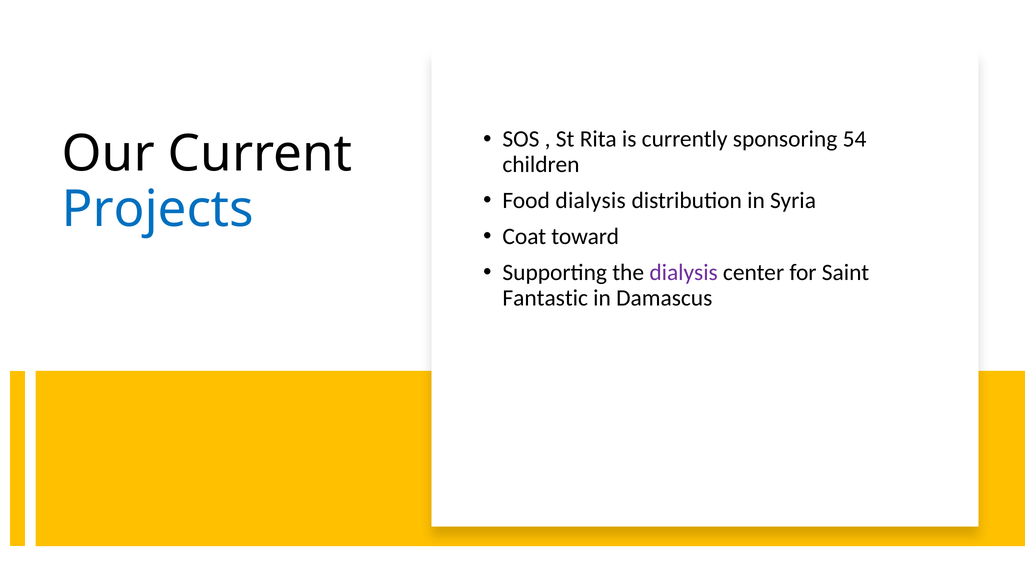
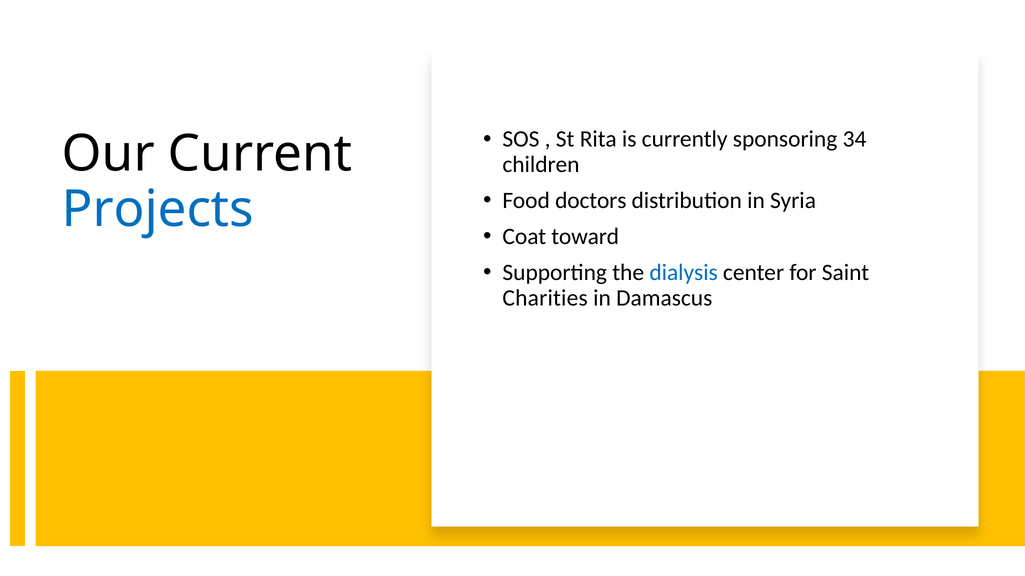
54: 54 -> 34
Food dialysis: dialysis -> doctors
dialysis at (684, 273) colour: purple -> blue
Fantastic: Fantastic -> Charities
